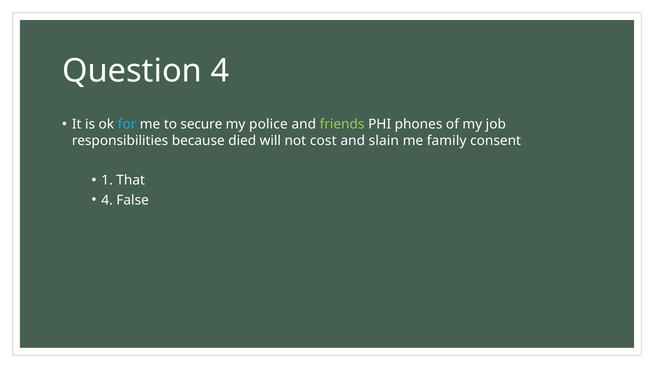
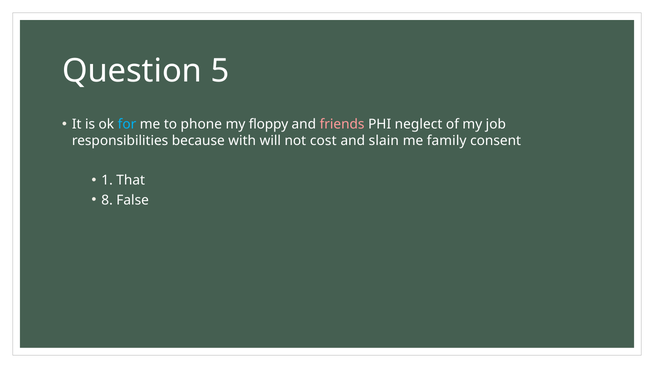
Question 4: 4 -> 5
secure: secure -> phone
police: police -> floppy
friends colour: light green -> pink
phones: phones -> neglect
died: died -> with
4 at (107, 200): 4 -> 8
